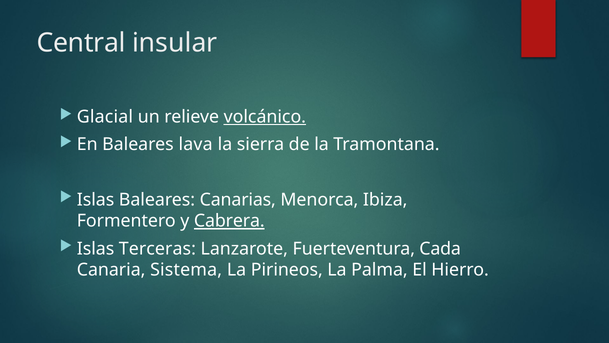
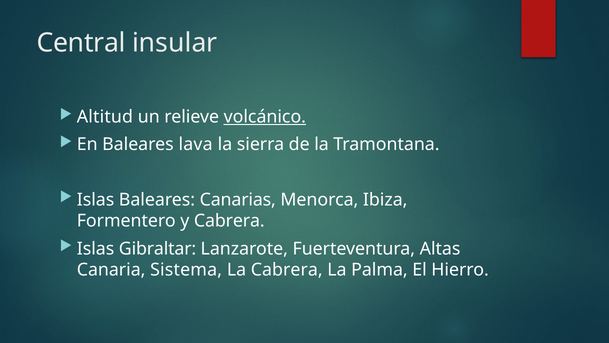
Glacial: Glacial -> Altitud
Cabrera at (229, 221) underline: present -> none
Terceras: Terceras -> Gibraltar
Cada: Cada -> Altas
La Pirineos: Pirineos -> Cabrera
